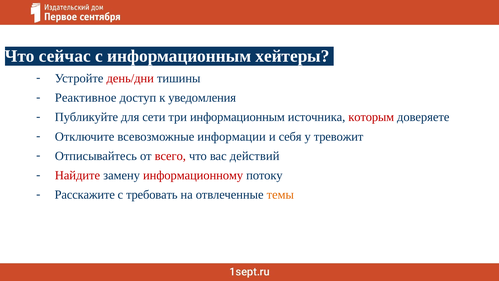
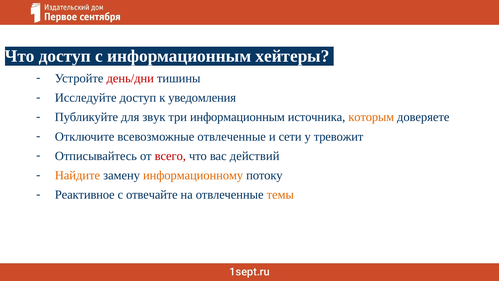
Что сейчас: сейчас -> доступ
Реактивное: Реактивное -> Исследуйте
сети: сети -> звук
которым colour: red -> orange
всевозможные информации: информации -> отвлеченные
себя: себя -> сети
Найдите colour: red -> orange
информационному colour: red -> orange
Расскажите: Расскажите -> Реактивное
требовать: требовать -> отвечайте
